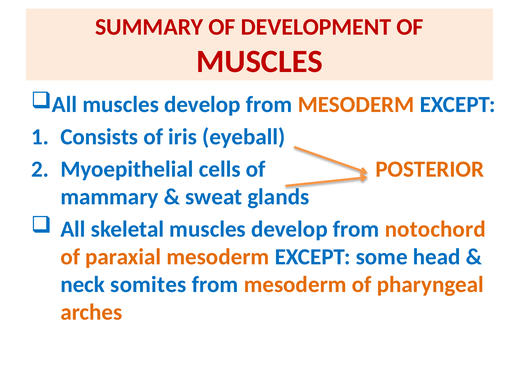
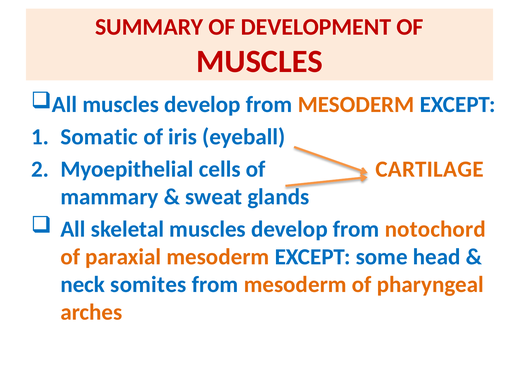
Consists: Consists -> Somatic
POSTERIOR: POSTERIOR -> CARTILAGE
